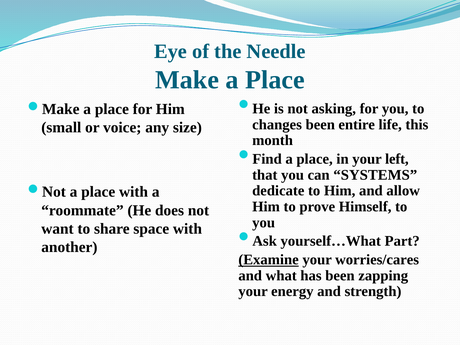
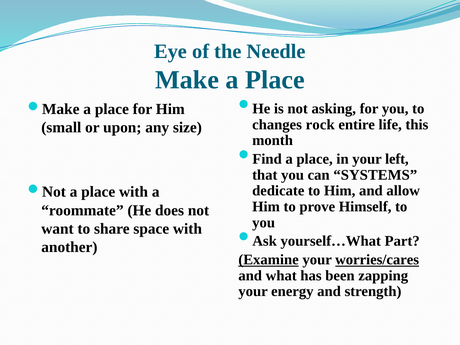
changes been: been -> rock
voice: voice -> upon
worries/cares underline: none -> present
